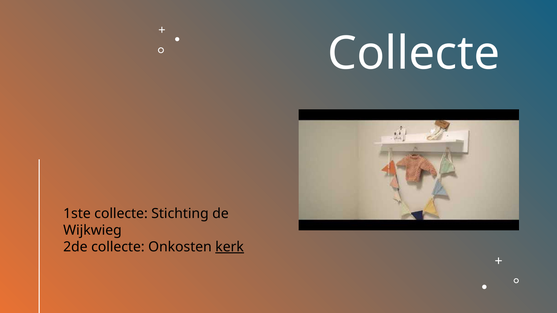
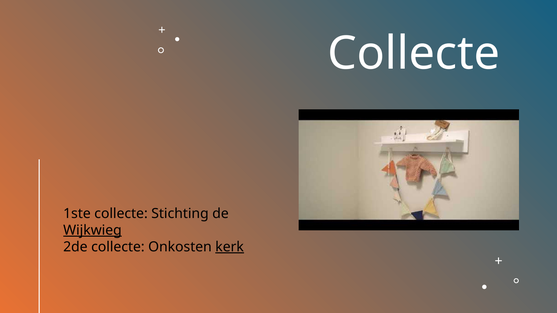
Wijkwieg underline: none -> present
